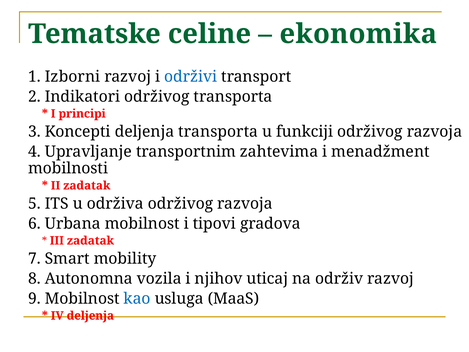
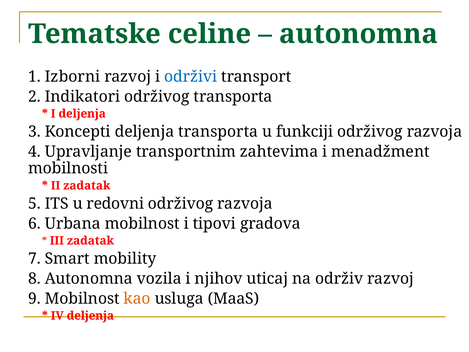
ekonomika at (358, 34): ekonomika -> autonomna
I principi: principi -> deljenja
održiva: održiva -> redovni
kao colour: blue -> orange
